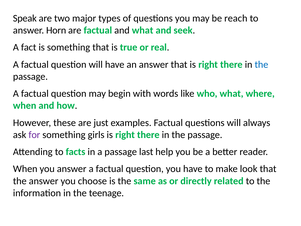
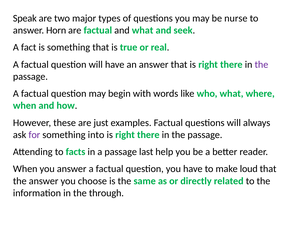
reach: reach -> nurse
the at (261, 64) colour: blue -> purple
girls: girls -> into
look: look -> loud
teenage: teenage -> through
